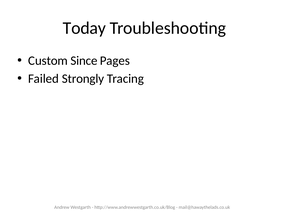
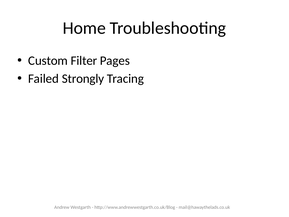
Today: Today -> Home
Since: Since -> Filter
